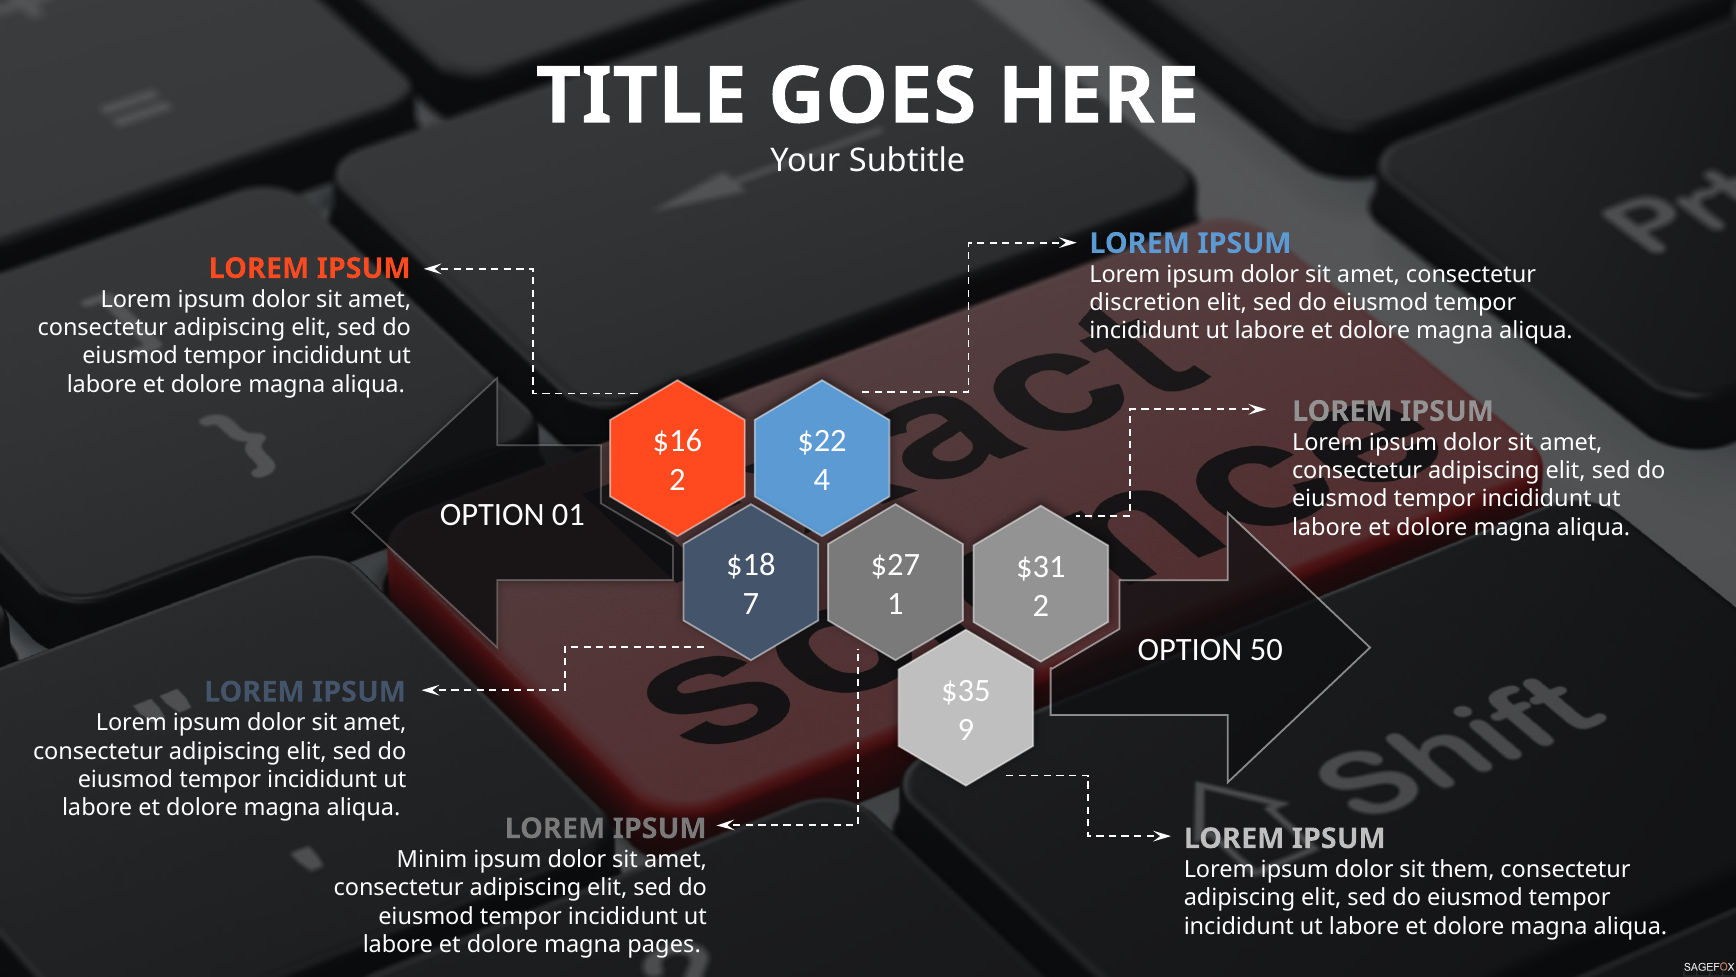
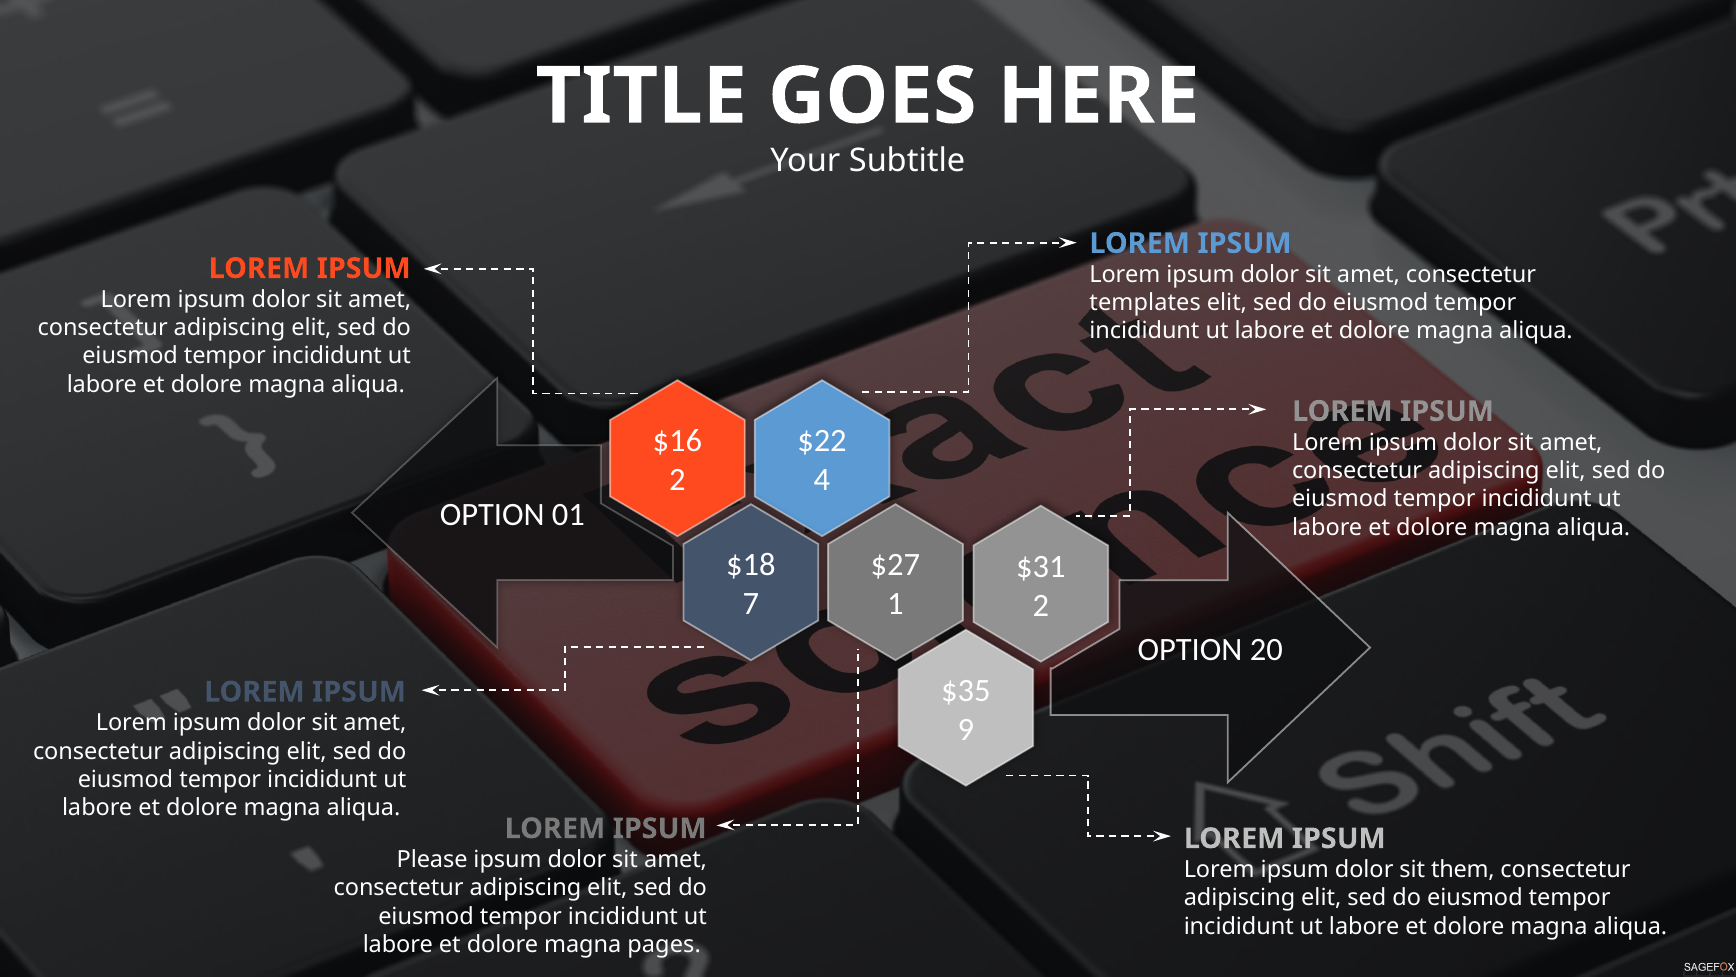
discretion: discretion -> templates
50: 50 -> 20
Minim: Minim -> Please
